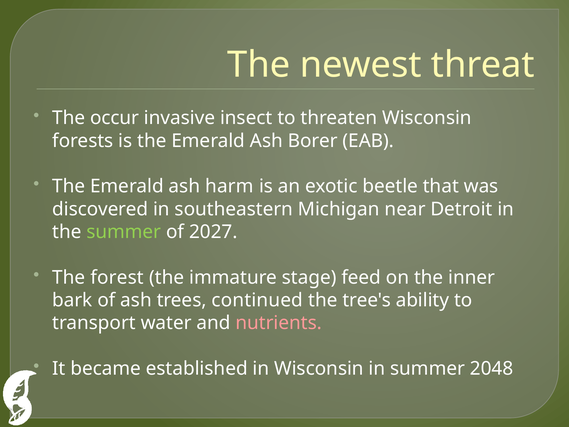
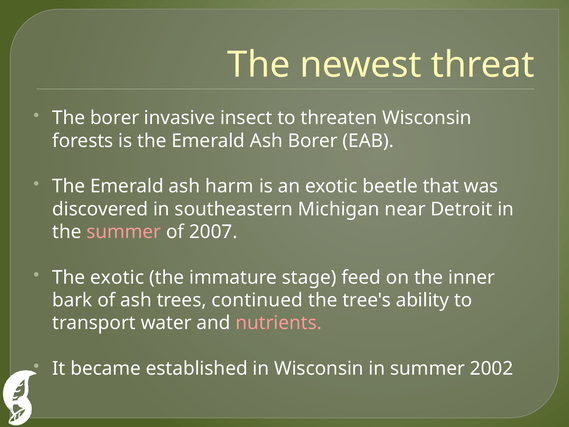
The occur: occur -> borer
summer at (124, 232) colour: light green -> pink
2027: 2027 -> 2007
The forest: forest -> exotic
2048: 2048 -> 2002
